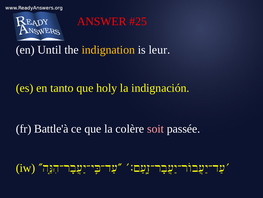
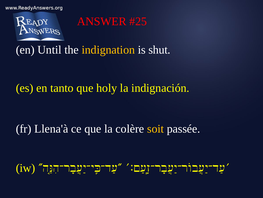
leur: leur -> shut
Battle'à: Battle'à -> Llena'à
soit colour: pink -> yellow
